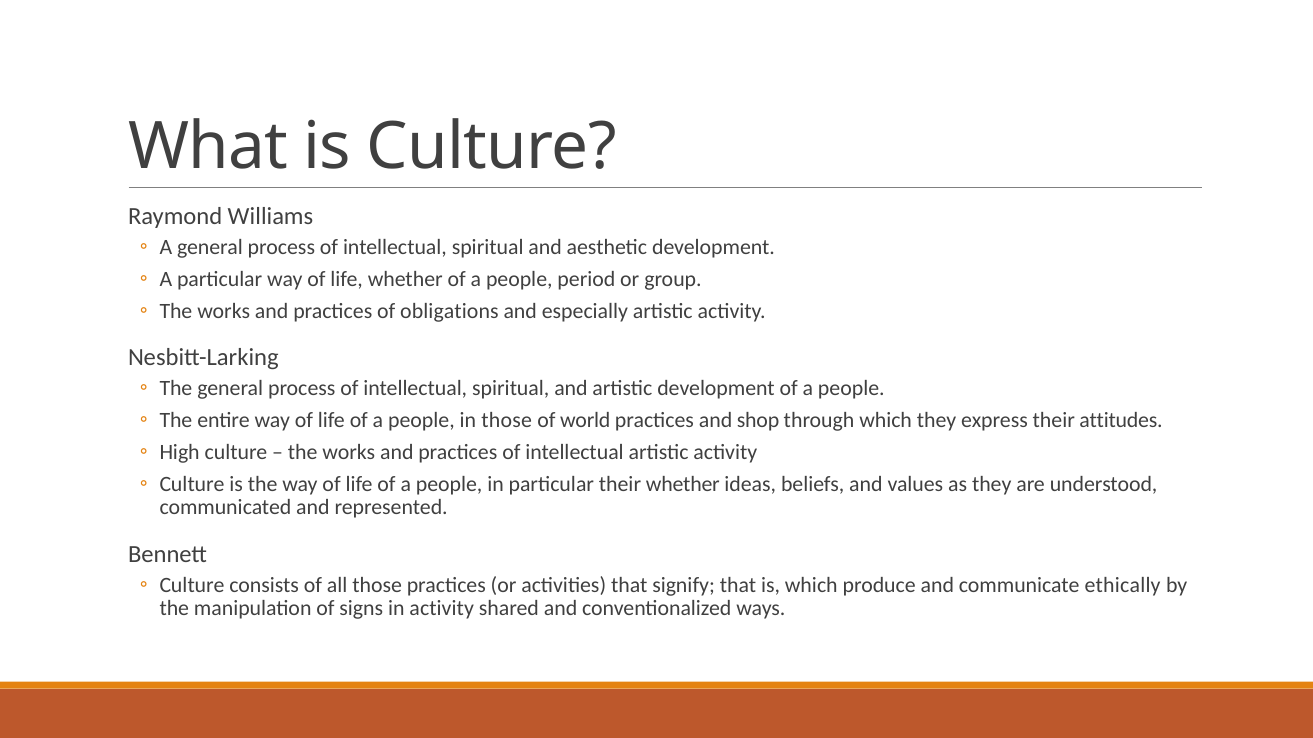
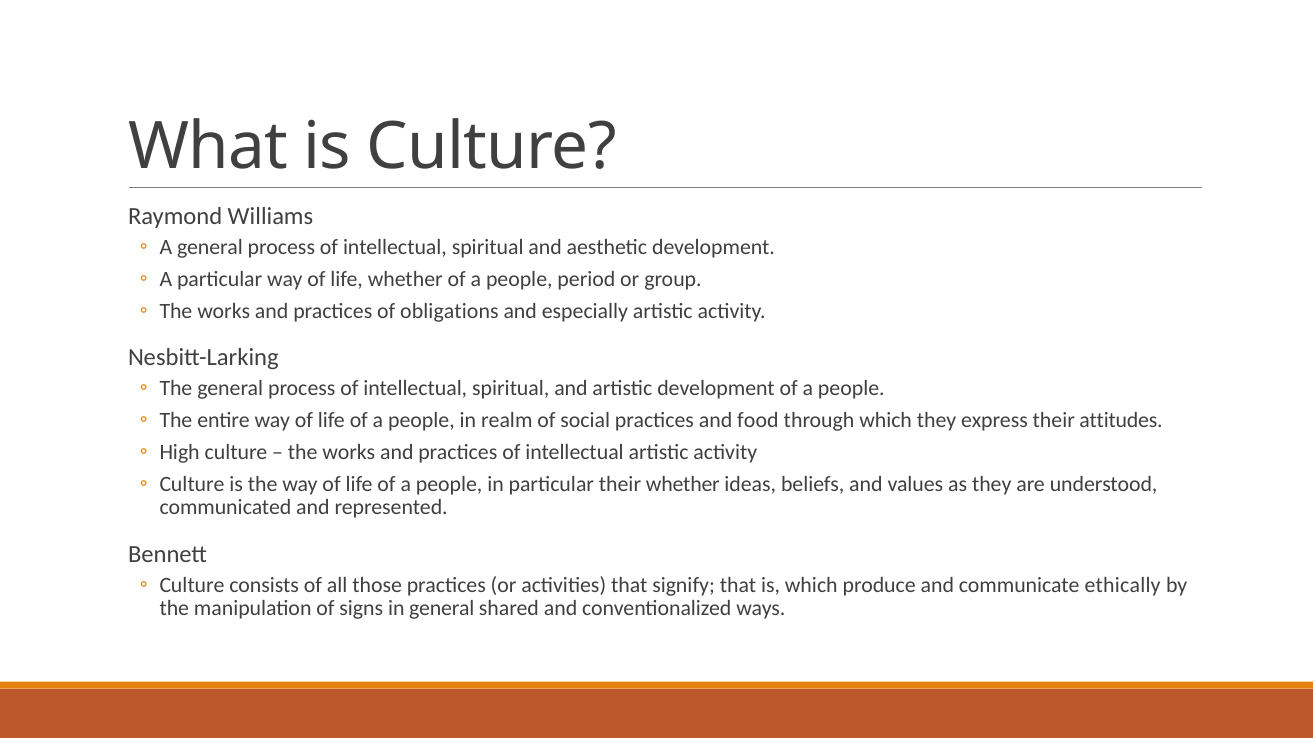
in those: those -> realm
world: world -> social
shop: shop -> food
in activity: activity -> general
